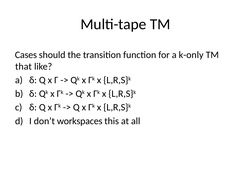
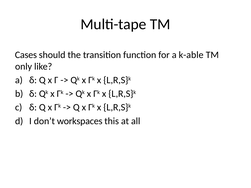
k-only: k-only -> k-able
that: that -> only
